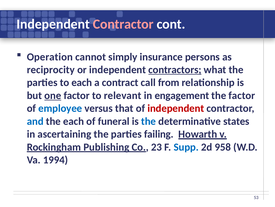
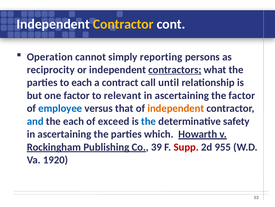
Contractor at (123, 24) colour: pink -> yellow
insurance: insurance -> reporting
from: from -> until
one underline: present -> none
engagement at (182, 95): engagement -> ascertaining
independent at (176, 108) colour: red -> orange
funeral: funeral -> exceed
states: states -> safety
failing: failing -> which
23: 23 -> 39
Supp colour: blue -> red
958: 958 -> 955
1994: 1994 -> 1920
